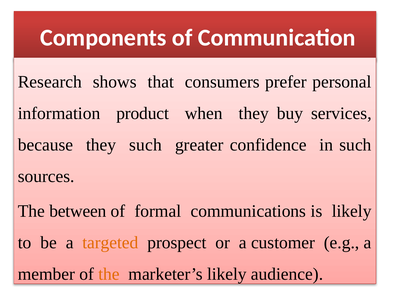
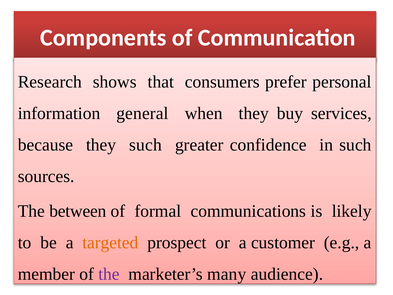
product: product -> general
the at (109, 274) colour: orange -> purple
marketer’s likely: likely -> many
